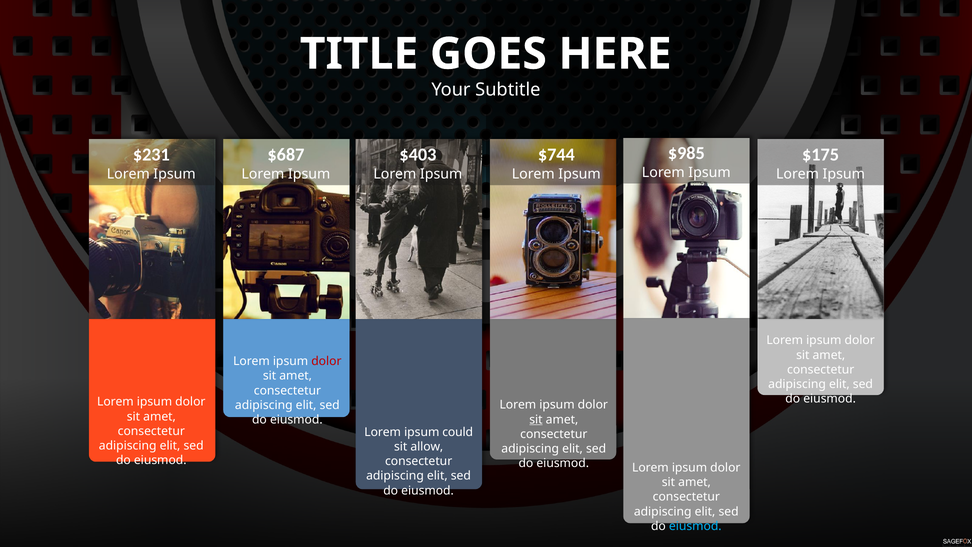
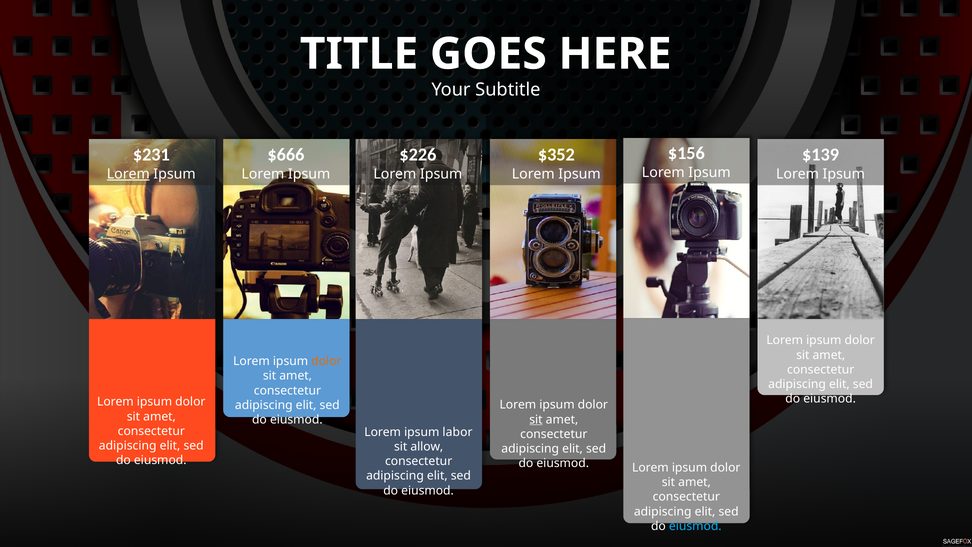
$985: $985 -> $156
$687: $687 -> $666
$403: $403 -> $226
$744: $744 -> $352
$175: $175 -> $139
Lorem at (128, 174) underline: none -> present
dolor at (326, 361) colour: red -> orange
could: could -> labor
